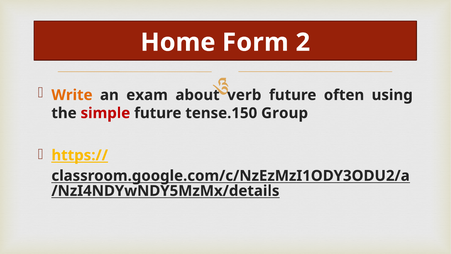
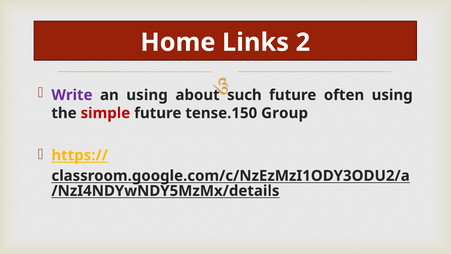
Form: Form -> Links
Write colour: orange -> purple
an exam: exam -> using
verb: verb -> such
